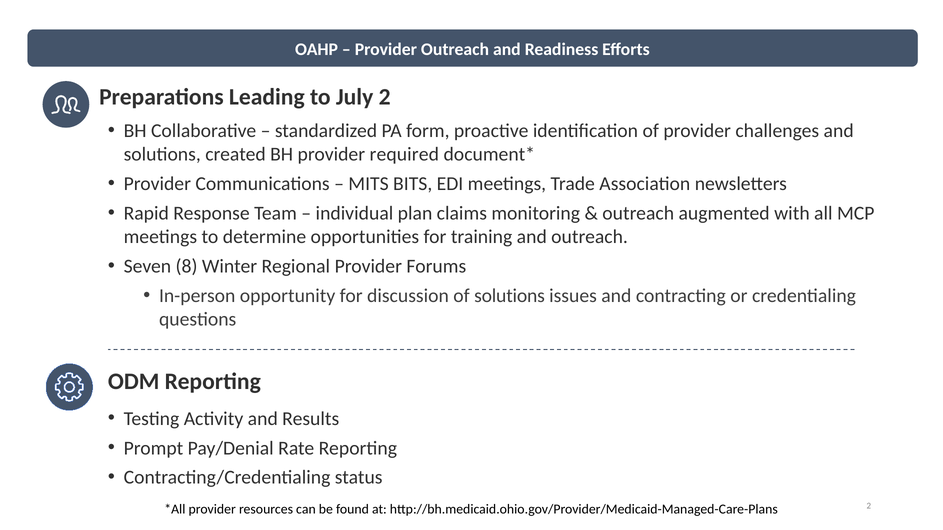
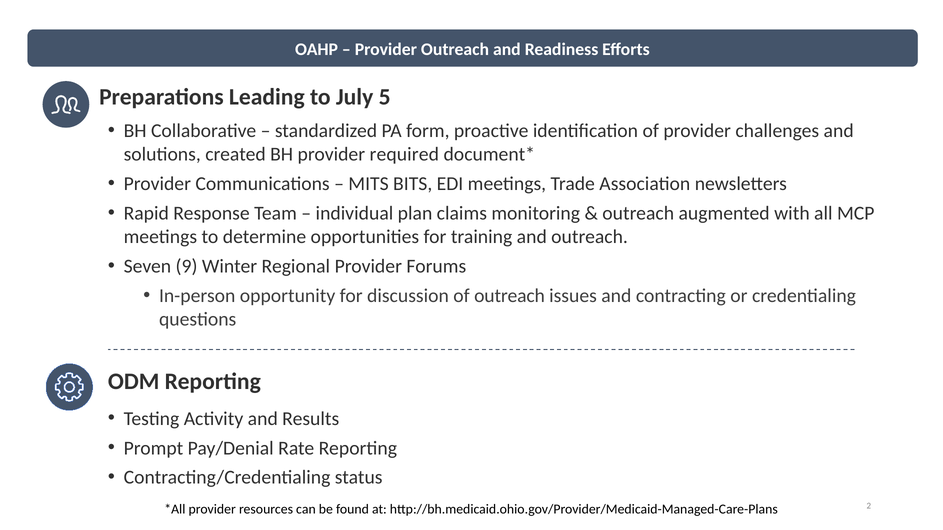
July 2: 2 -> 5
8: 8 -> 9
of solutions: solutions -> outreach
